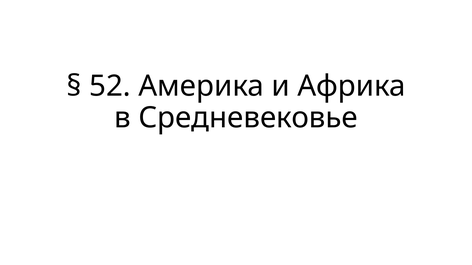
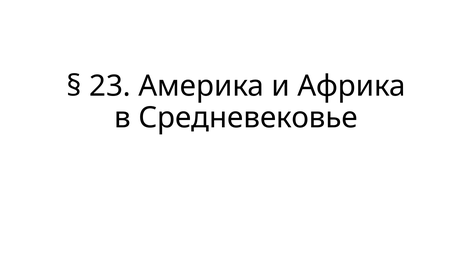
52: 52 -> 23
